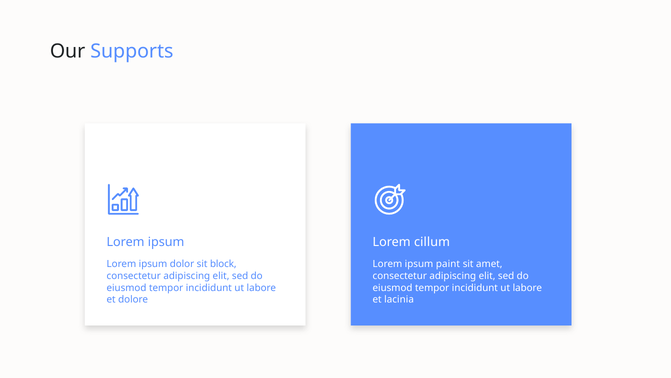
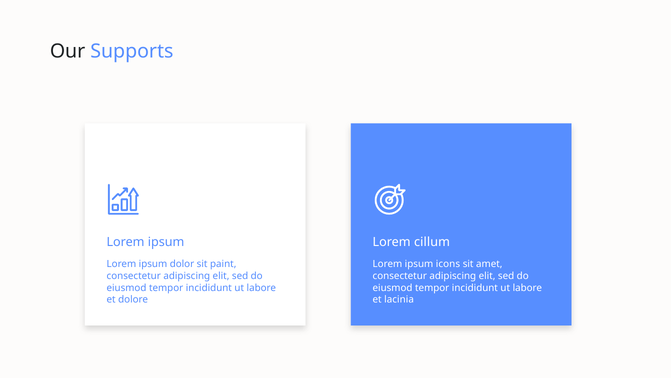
block: block -> paint
paint: paint -> icons
